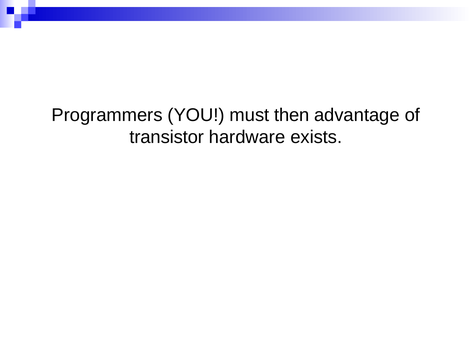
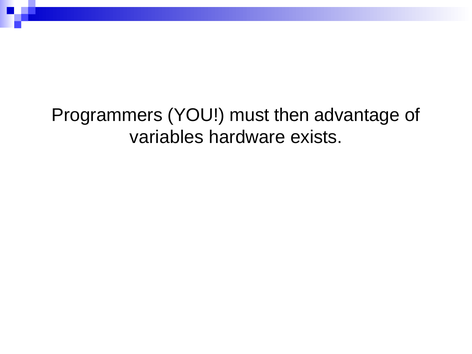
transistor: transistor -> variables
